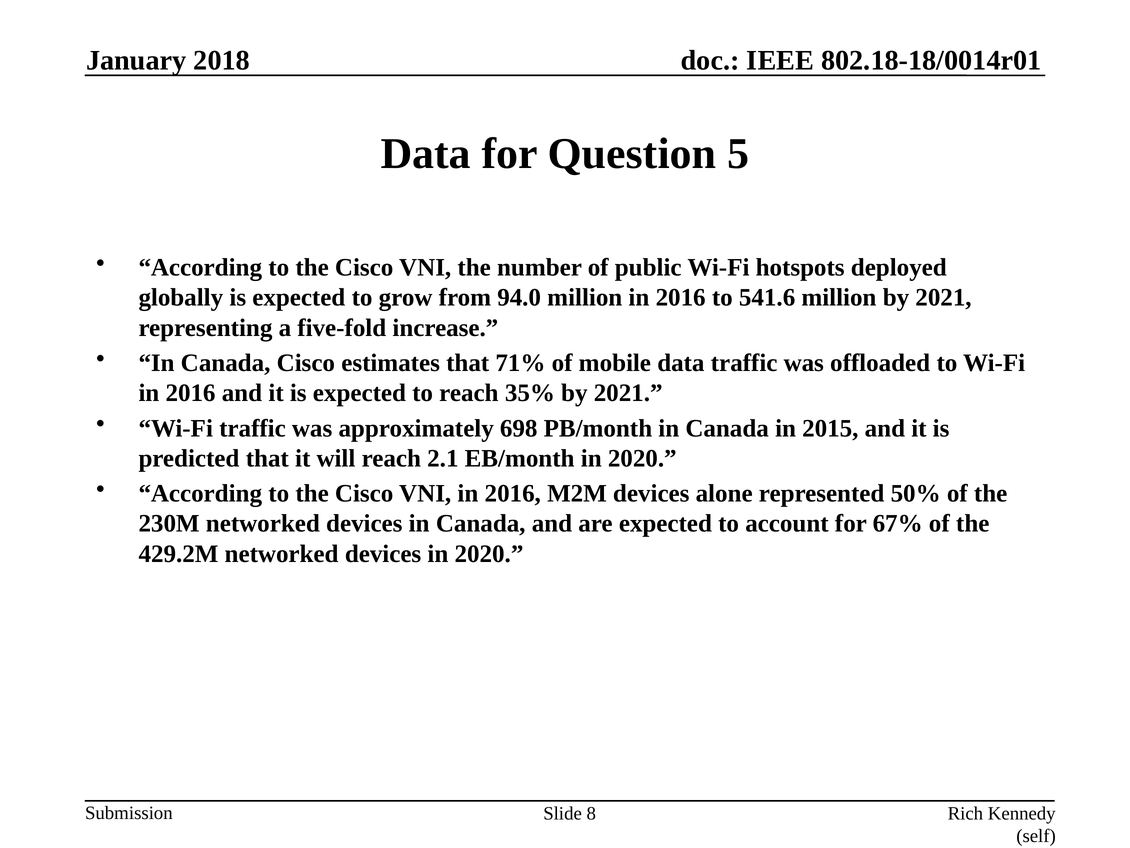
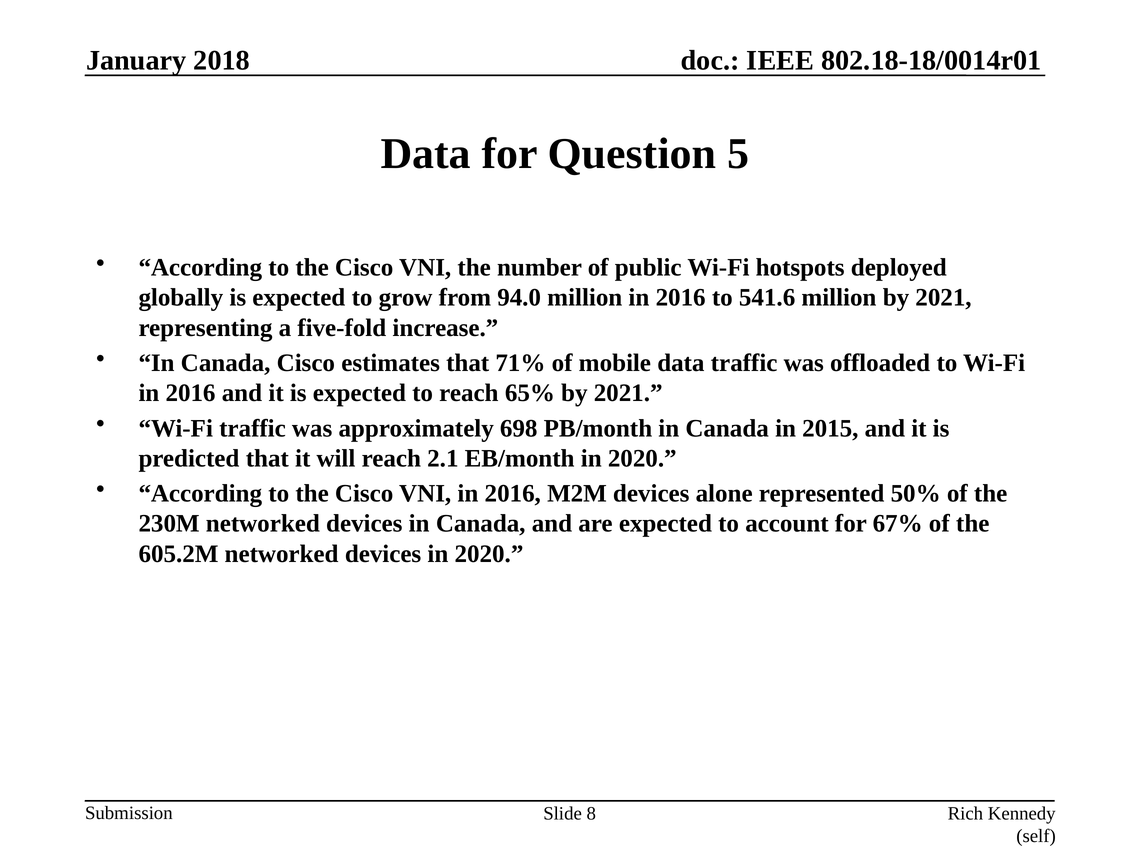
35%: 35% -> 65%
429.2M: 429.2M -> 605.2M
